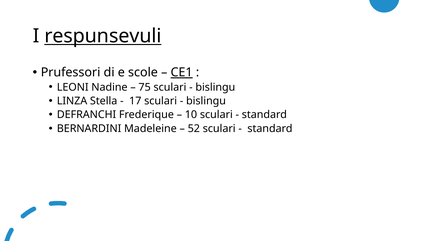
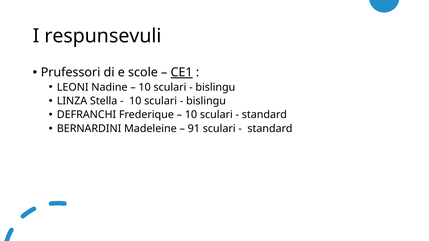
respunsevuli underline: present -> none
75 at (145, 87): 75 -> 10
17 at (135, 101): 17 -> 10
52: 52 -> 91
